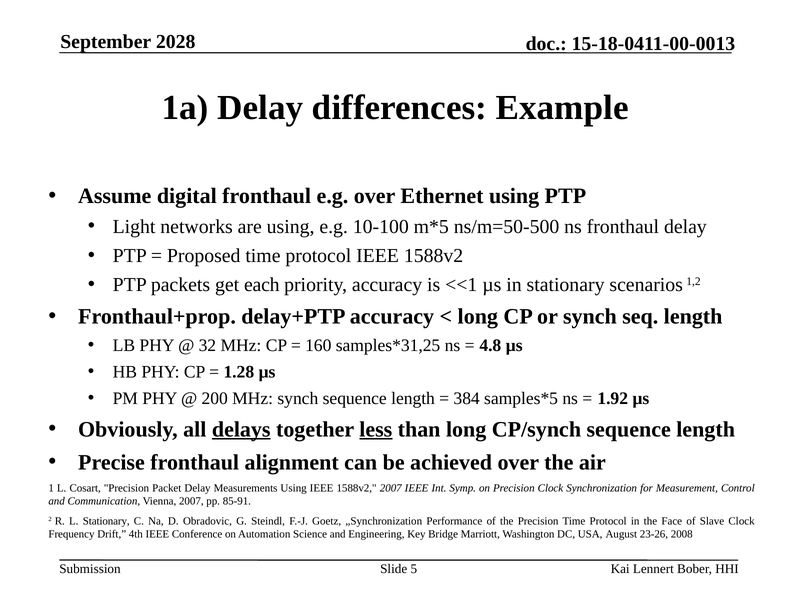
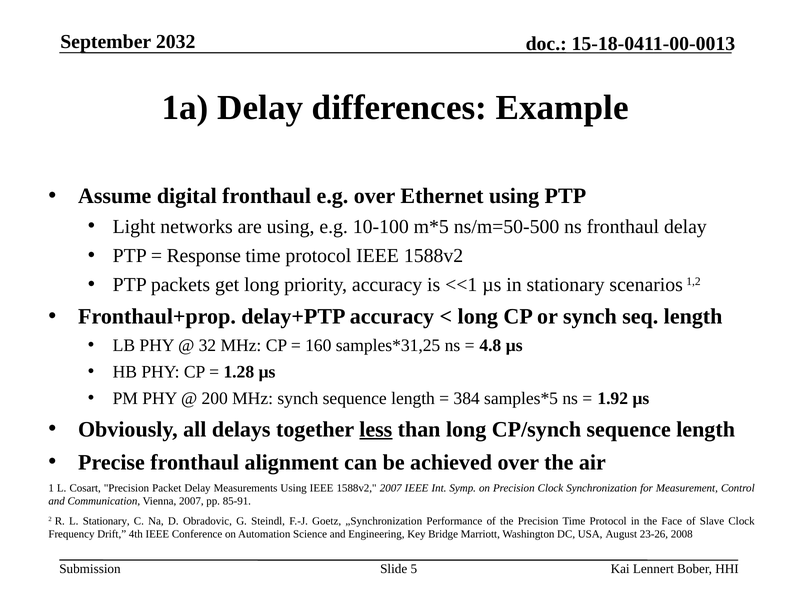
2028: 2028 -> 2032
Proposed: Proposed -> Response
get each: each -> long
delays underline: present -> none
